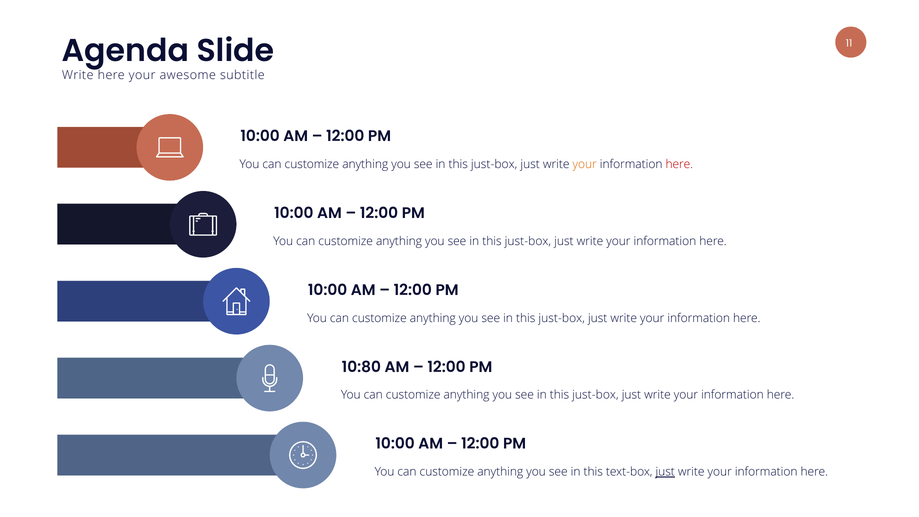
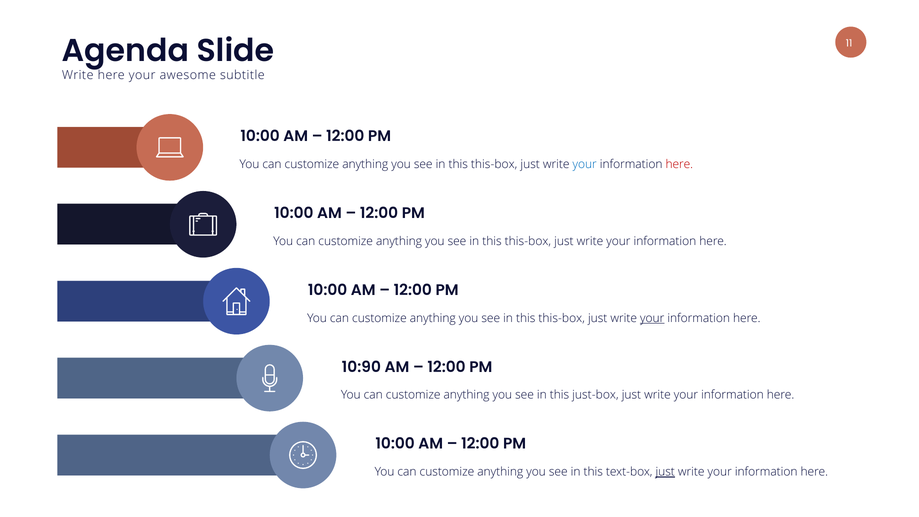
just-box at (494, 164): just-box -> this-box
your at (585, 164) colour: orange -> blue
just-box at (528, 241): just-box -> this-box
just-box at (562, 318): just-box -> this-box
your at (652, 318) underline: none -> present
10:80: 10:80 -> 10:90
